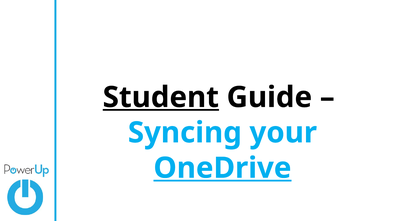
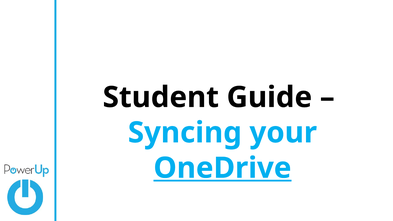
Student underline: present -> none
